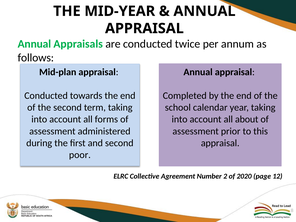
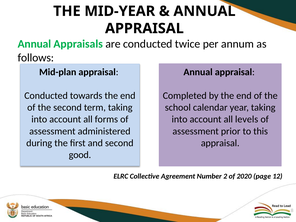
about: about -> levels
poor: poor -> good
